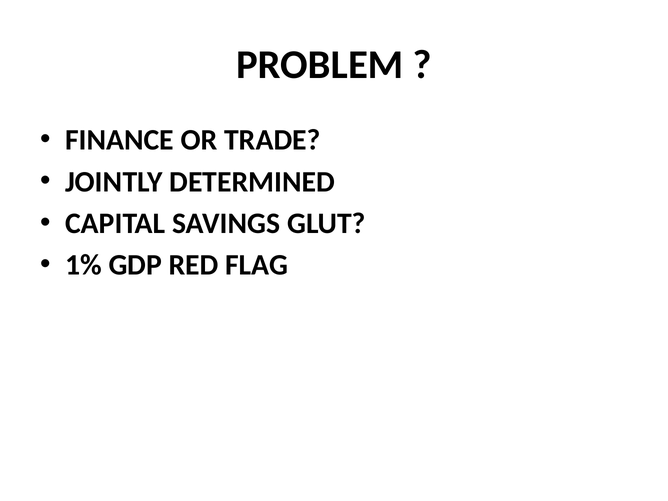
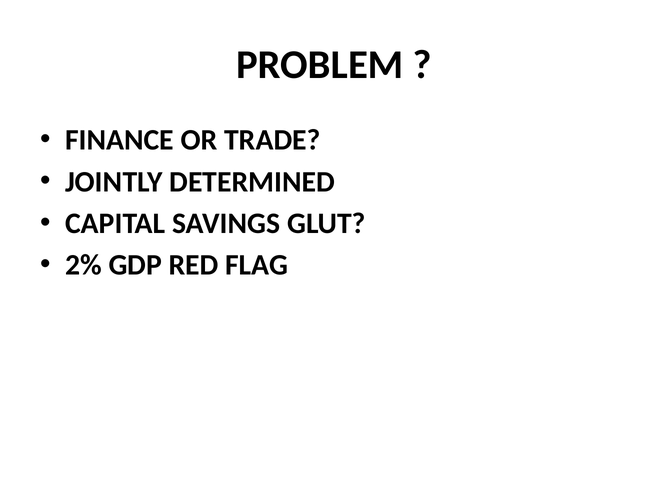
1%: 1% -> 2%
